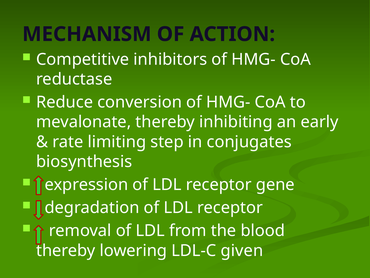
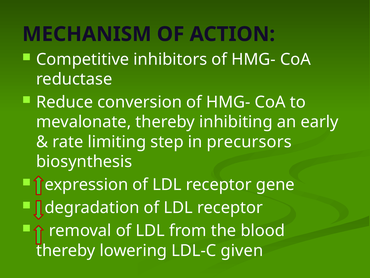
conjugates: conjugates -> precursors
